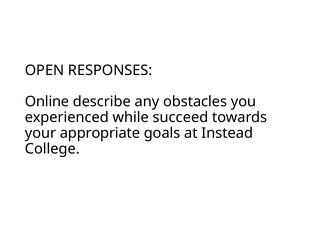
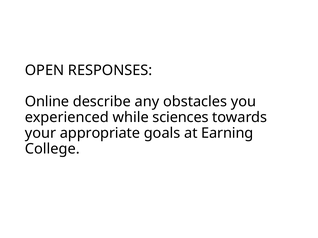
succeed: succeed -> sciences
Instead: Instead -> Earning
